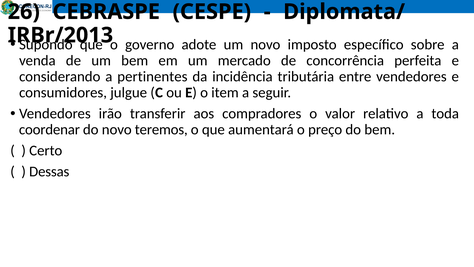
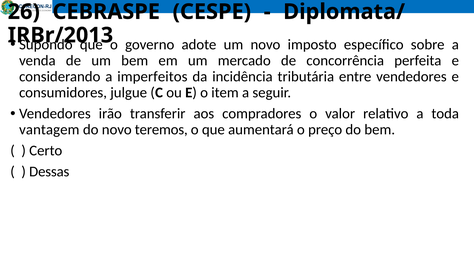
pertinentes: pertinentes -> imperfeitos
coordenar: coordenar -> vantagem
